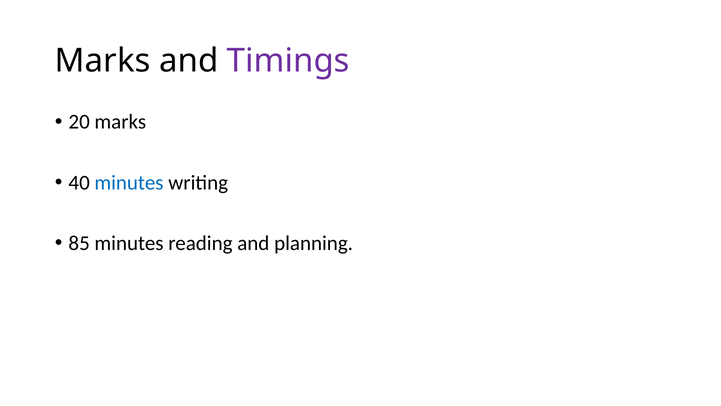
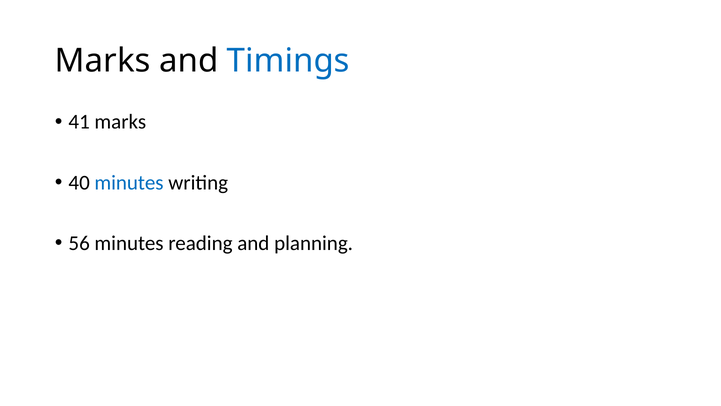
Timings colour: purple -> blue
20: 20 -> 41
85: 85 -> 56
